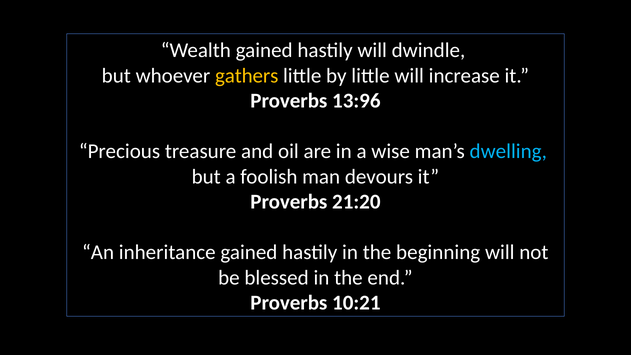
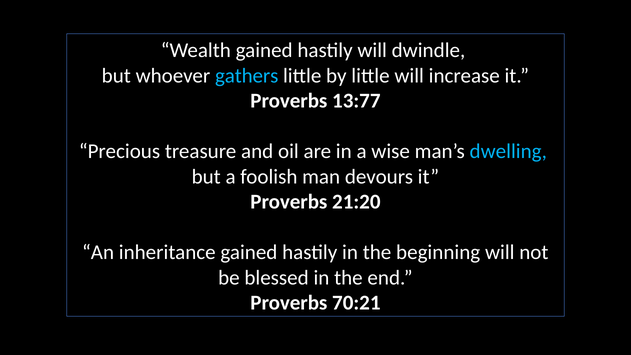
gathers colour: yellow -> light blue
13:96: 13:96 -> 13:77
10:21: 10:21 -> 70:21
